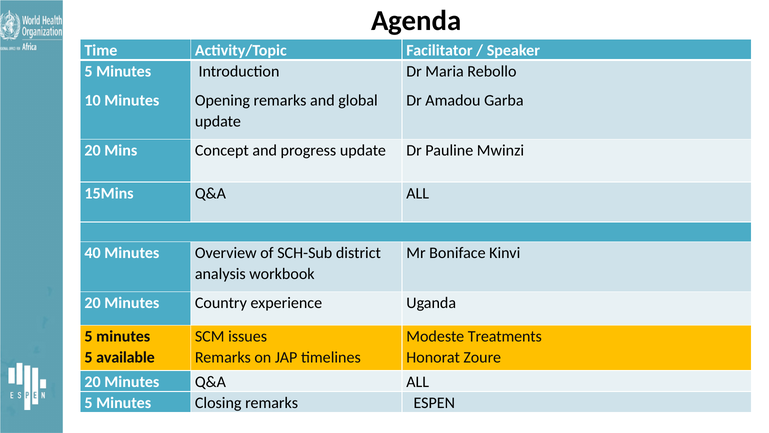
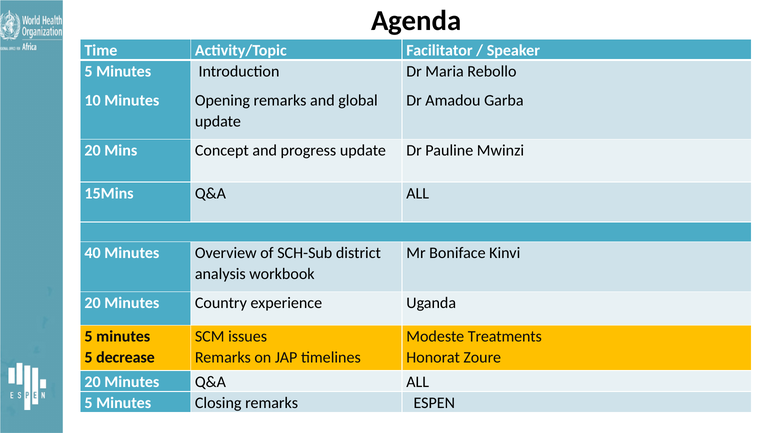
available: available -> decrease
